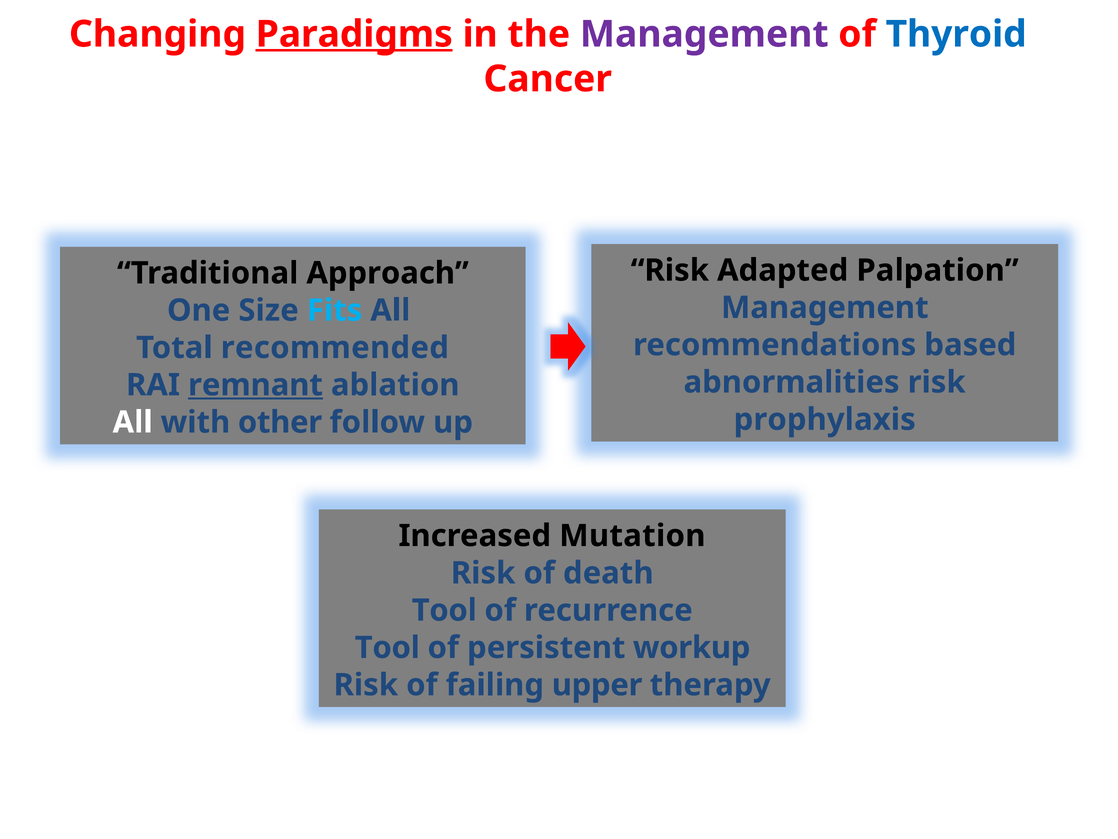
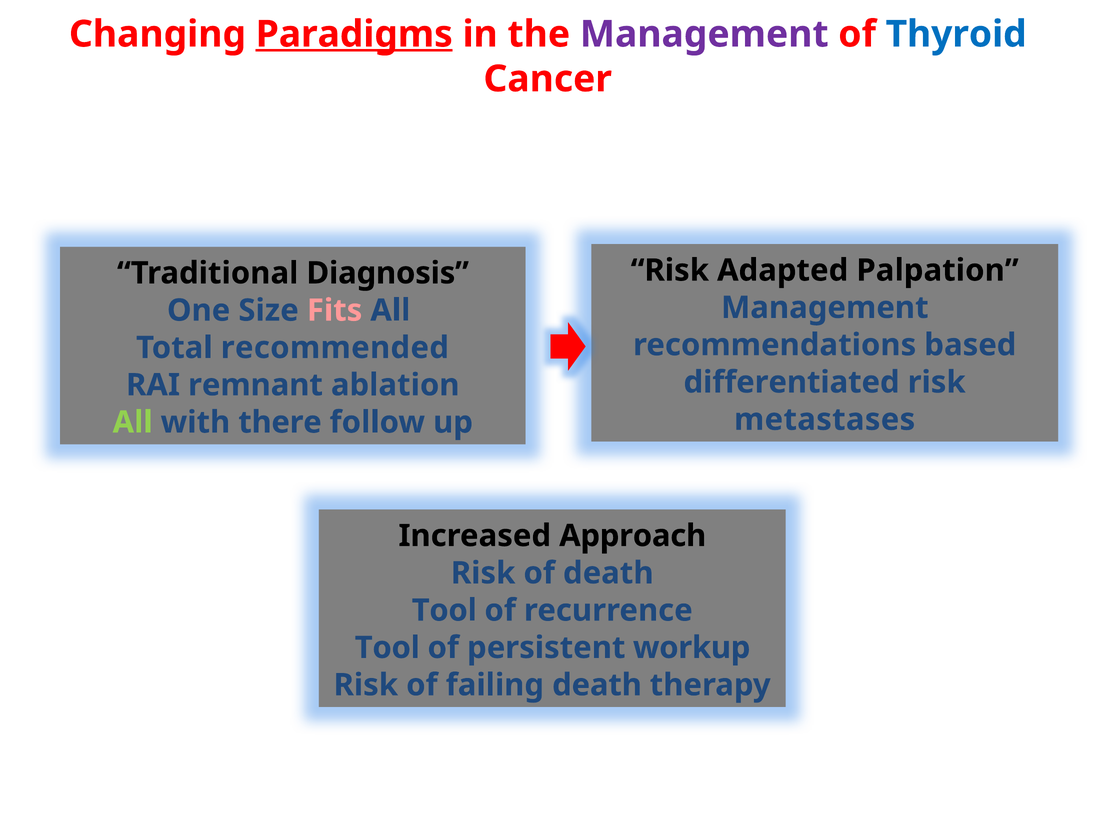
Approach: Approach -> Diagnosis
Fits colour: light blue -> pink
abnormalities: abnormalities -> differentiated
remnant underline: present -> none
prophylaxis: prophylaxis -> metastases
All at (133, 422) colour: white -> light green
other: other -> there
Mutation: Mutation -> Approach
failing upper: upper -> death
